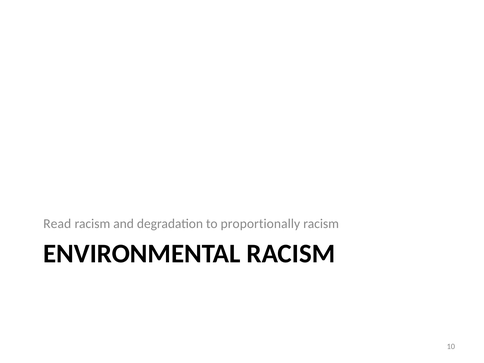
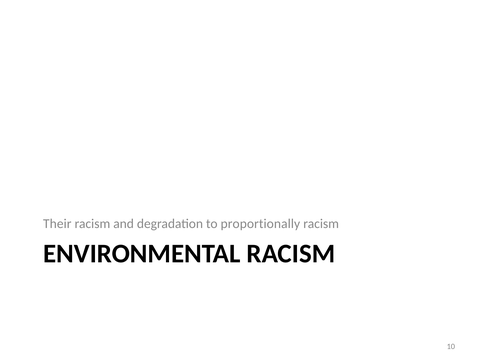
Read: Read -> Their
